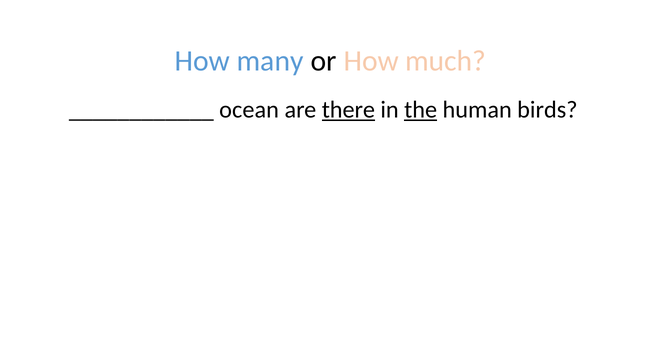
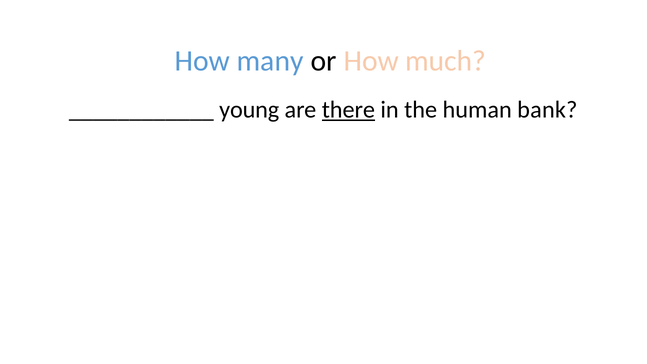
ocean: ocean -> young
the underline: present -> none
birds: birds -> bank
